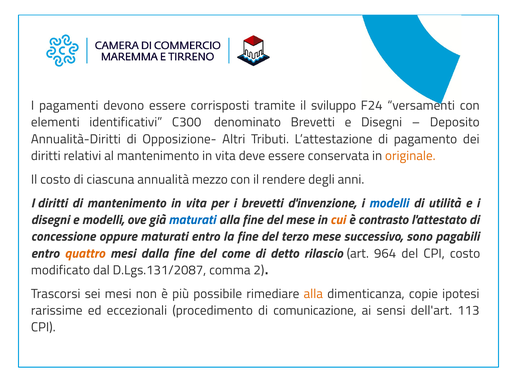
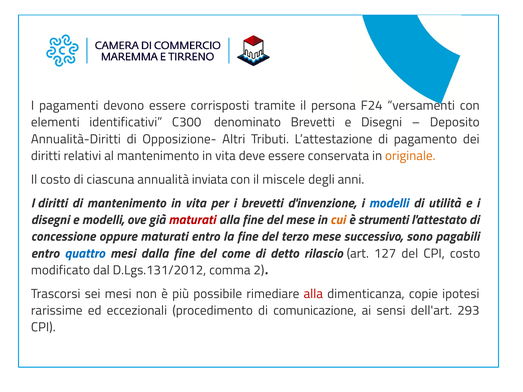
sviluppo: sviluppo -> persona
mezzo: mezzo -> inviata
rendere: rendere -> miscele
maturati at (192, 220) colour: blue -> red
contrasto: contrasto -> strumenti
quattro colour: orange -> blue
964: 964 -> 127
D.Lgs.131/2087: D.Lgs.131/2087 -> D.Lgs.131/2012
alla at (313, 294) colour: orange -> red
113: 113 -> 293
